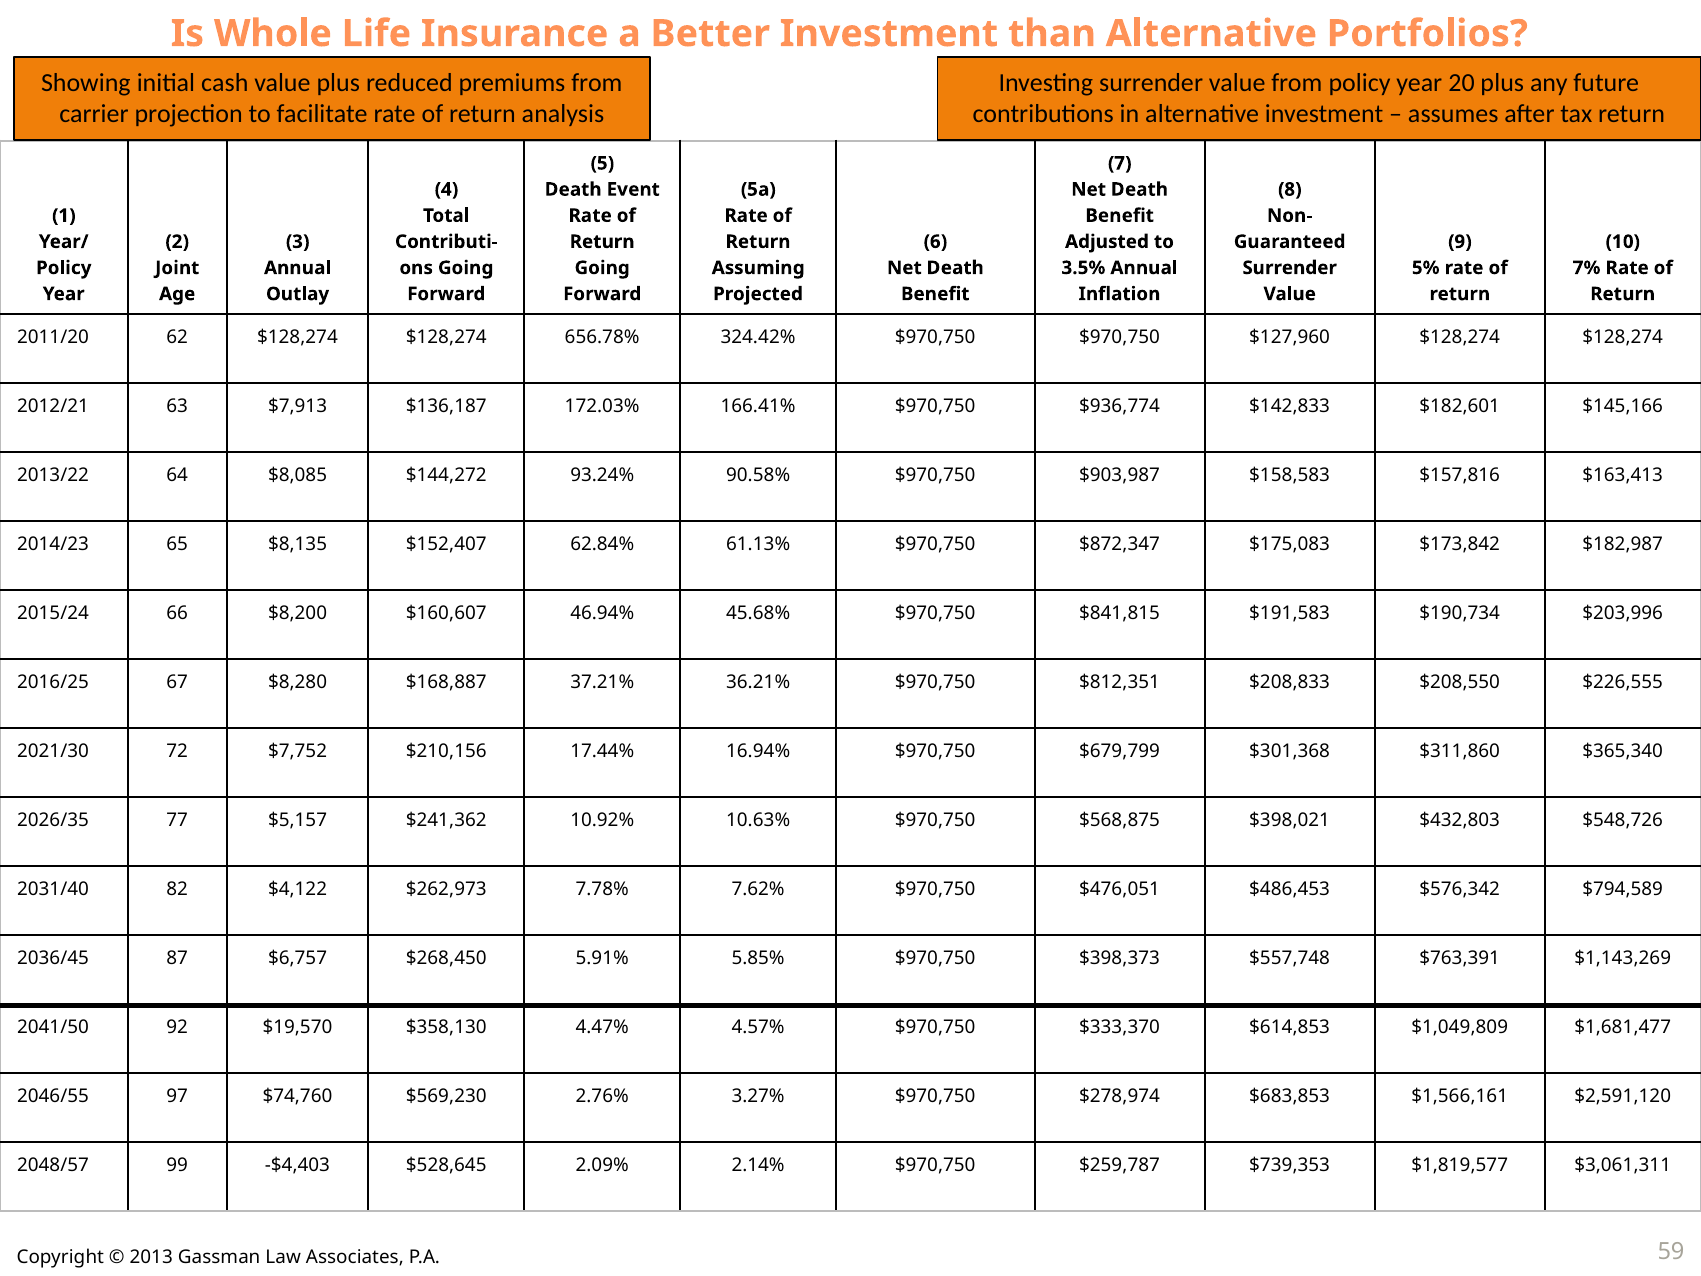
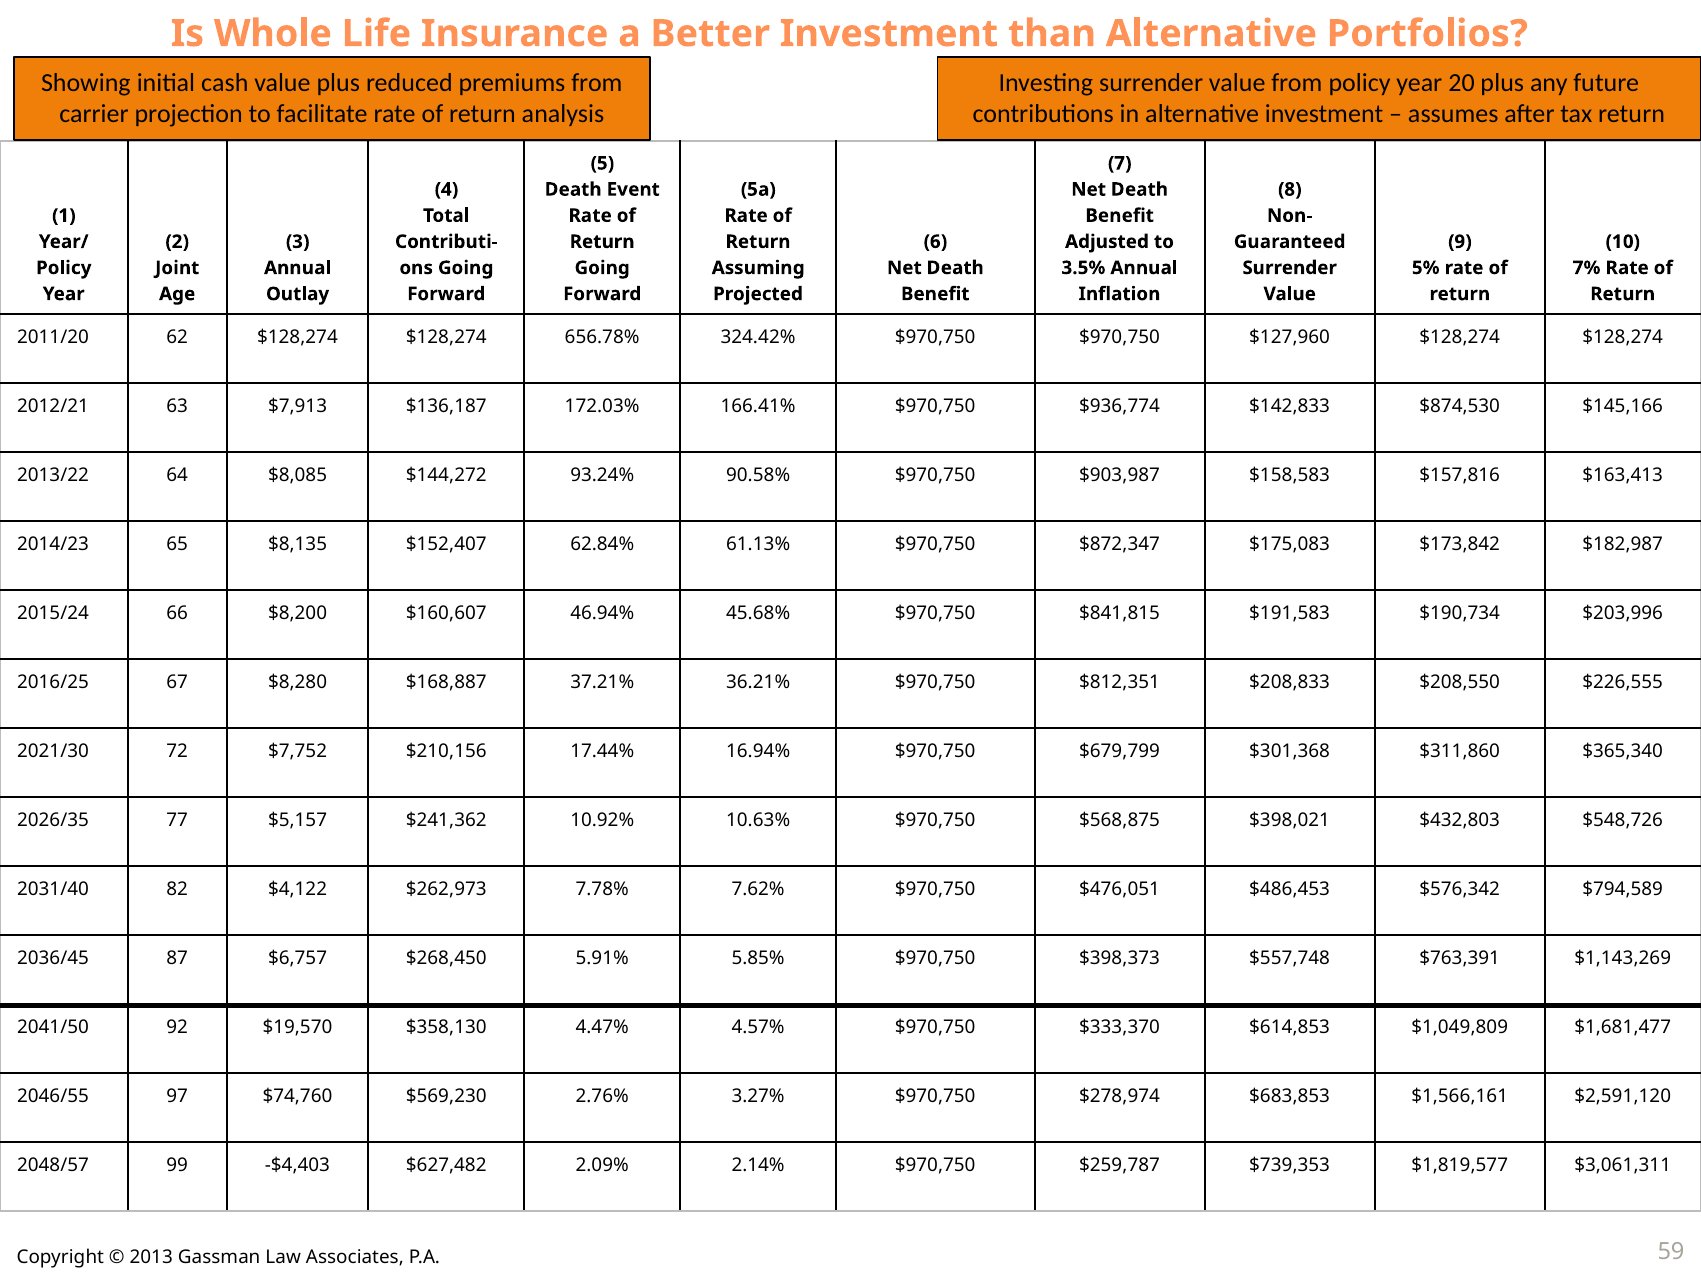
$182,601: $182,601 -> $874,530
$528,645: $528,645 -> $627,482
